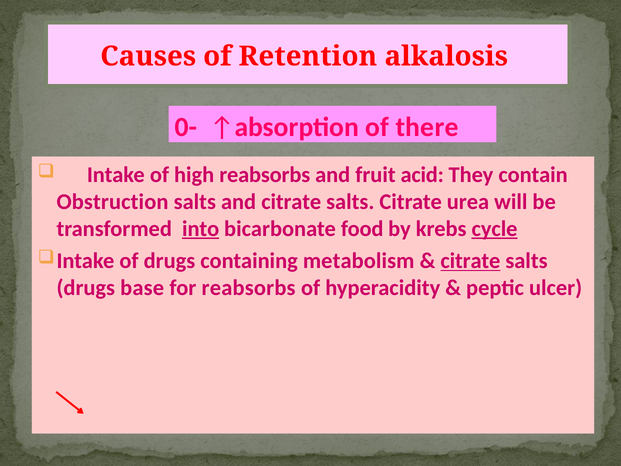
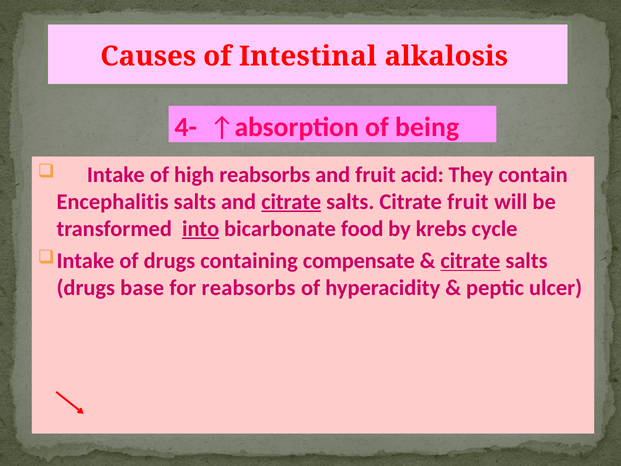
Retention: Retention -> Intestinal
0-: 0- -> 4-
there: there -> being
Obstruction: Obstruction -> Encephalitis
citrate at (291, 202) underline: none -> present
Citrate urea: urea -> fruit
cycle underline: present -> none
metabolism: metabolism -> compensate
